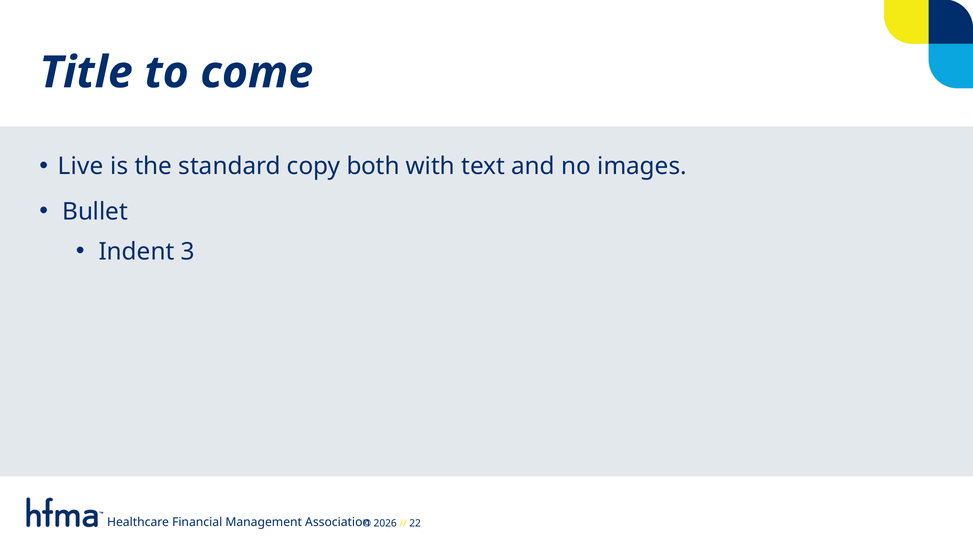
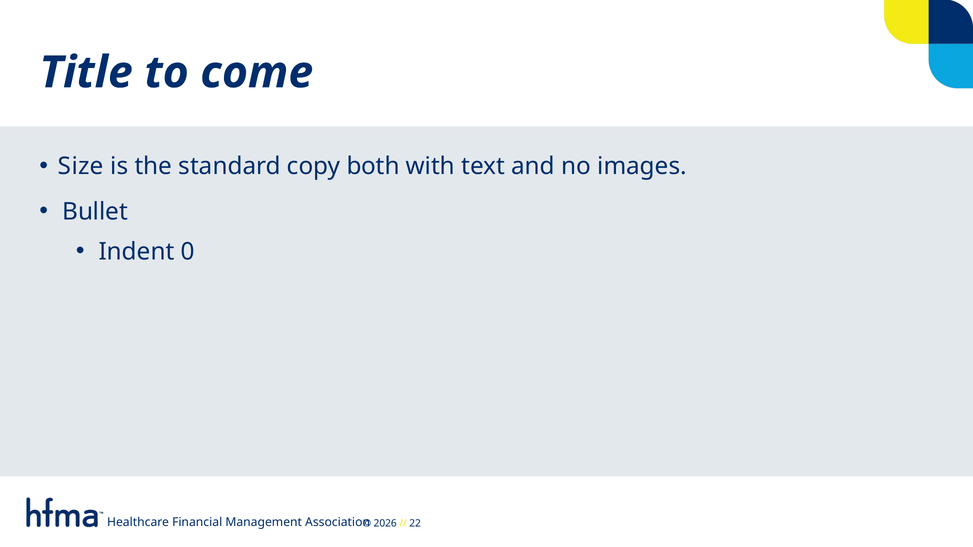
Live: Live -> Size
3: 3 -> 0
